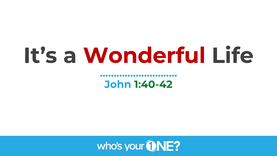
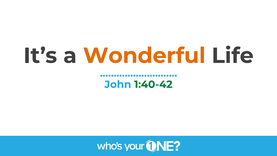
Wonderful colour: red -> orange
